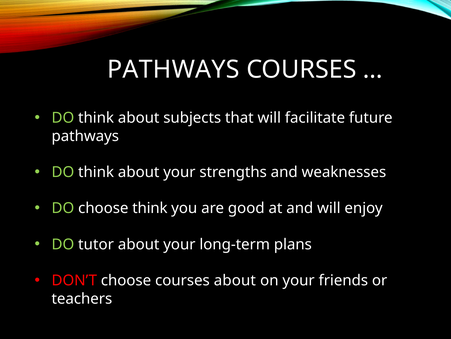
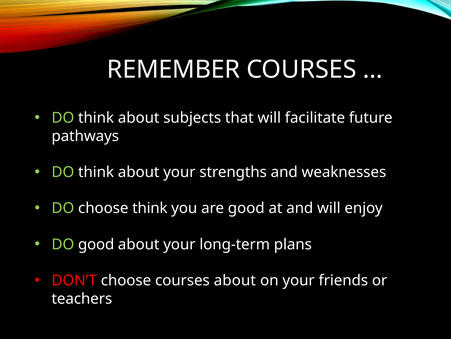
PATHWAYS at (173, 69): PATHWAYS -> REMEMBER
DO tutor: tutor -> good
